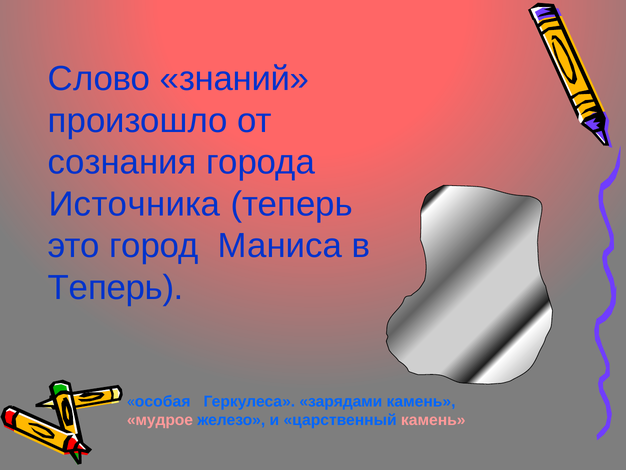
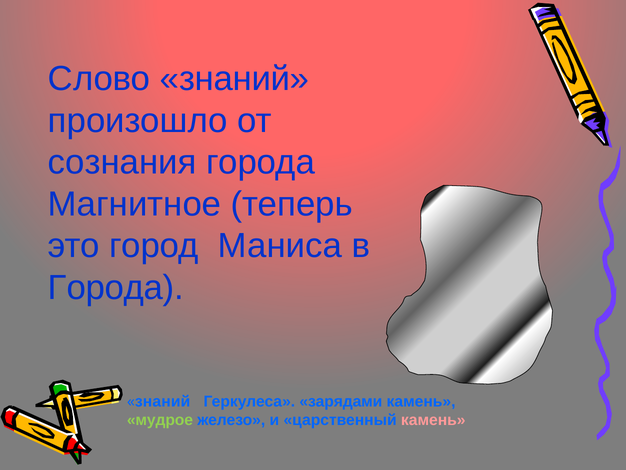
Источника: Источника -> Магнитное
Теперь at (116, 287): Теперь -> Города
особая at (163, 401): особая -> знаний
мудрое colour: pink -> light green
